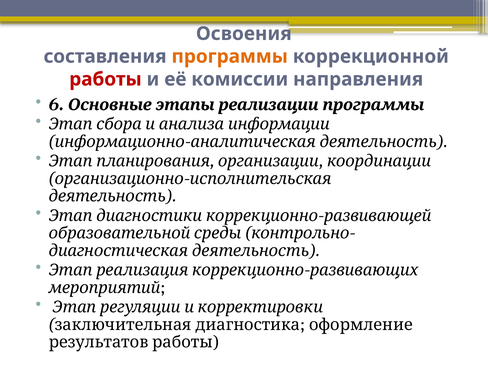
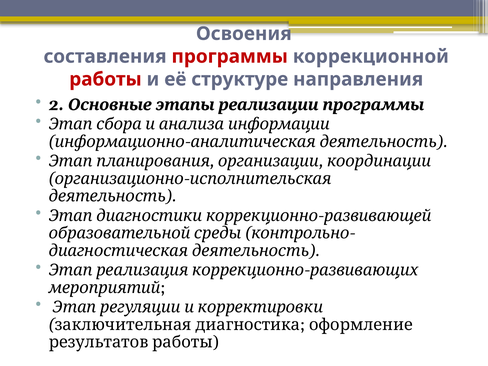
программы at (230, 56) colour: orange -> red
комиссии: комиссии -> структуре
6: 6 -> 2
